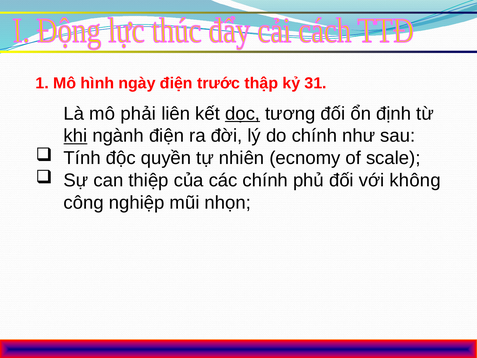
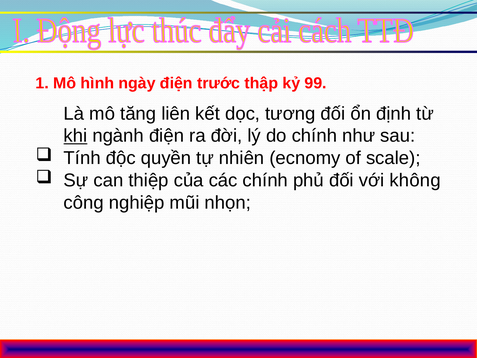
31: 31 -> 99
phải: phải -> tăng
dọc underline: present -> none
